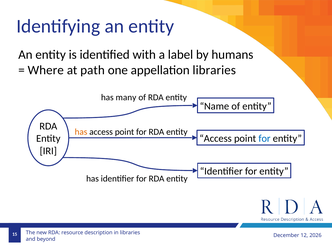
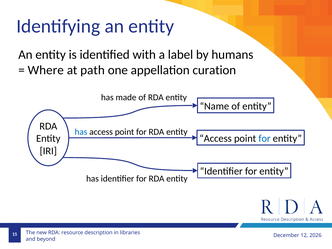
appellation libraries: libraries -> curation
many: many -> made
has at (81, 132) colour: orange -> blue
